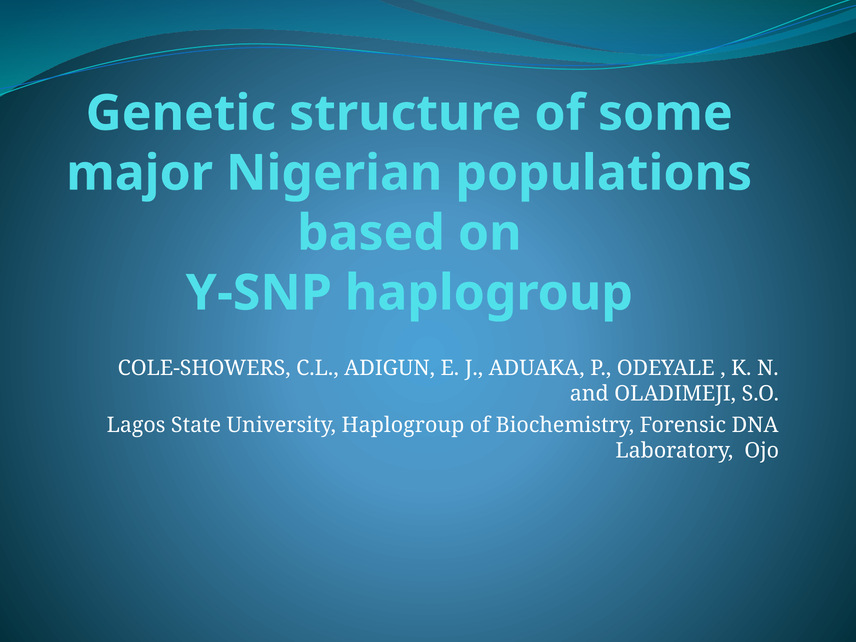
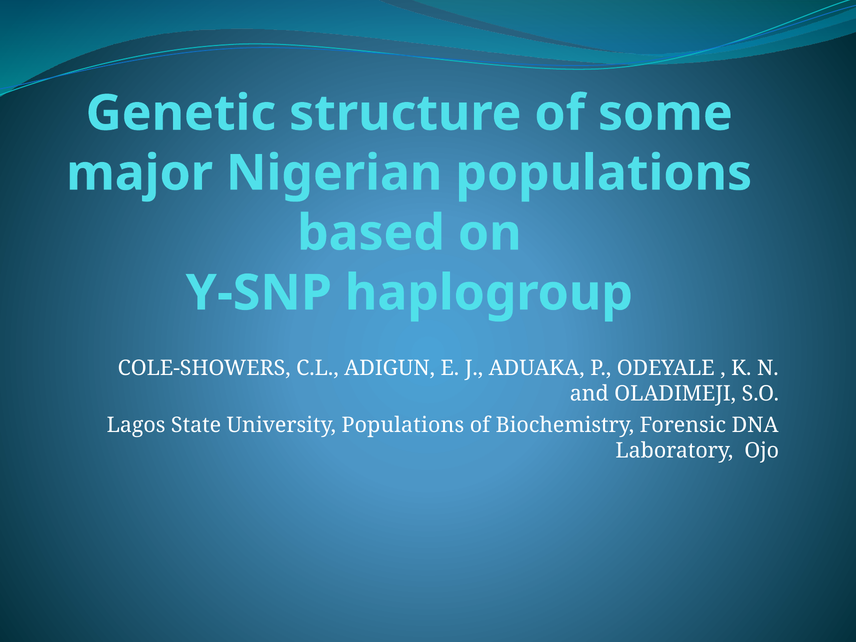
University Haplogroup: Haplogroup -> Populations
